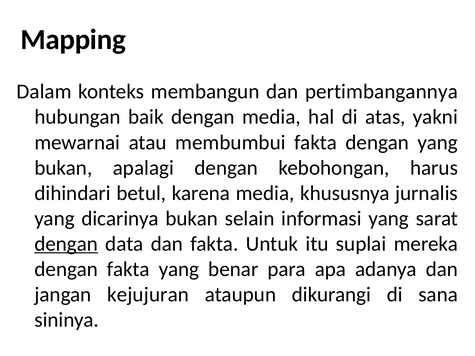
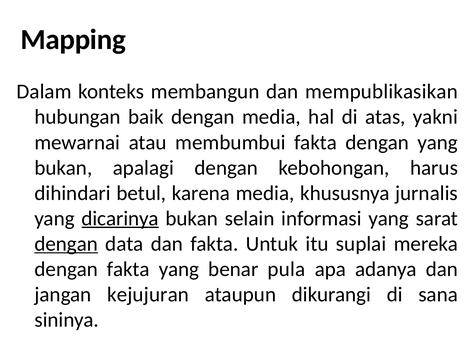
pertimbangannya: pertimbangannya -> mempublikasikan
dicarinya underline: none -> present
para: para -> pula
